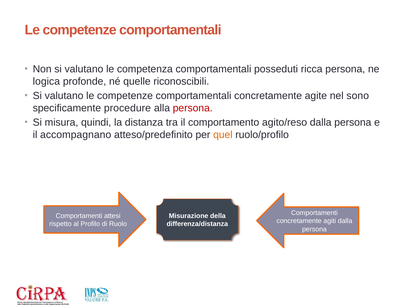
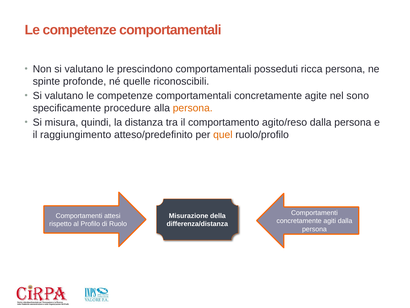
competenza: competenza -> prescindono
logica: logica -> spinte
persona at (193, 108) colour: red -> orange
accompagnano: accompagnano -> raggiungimento
